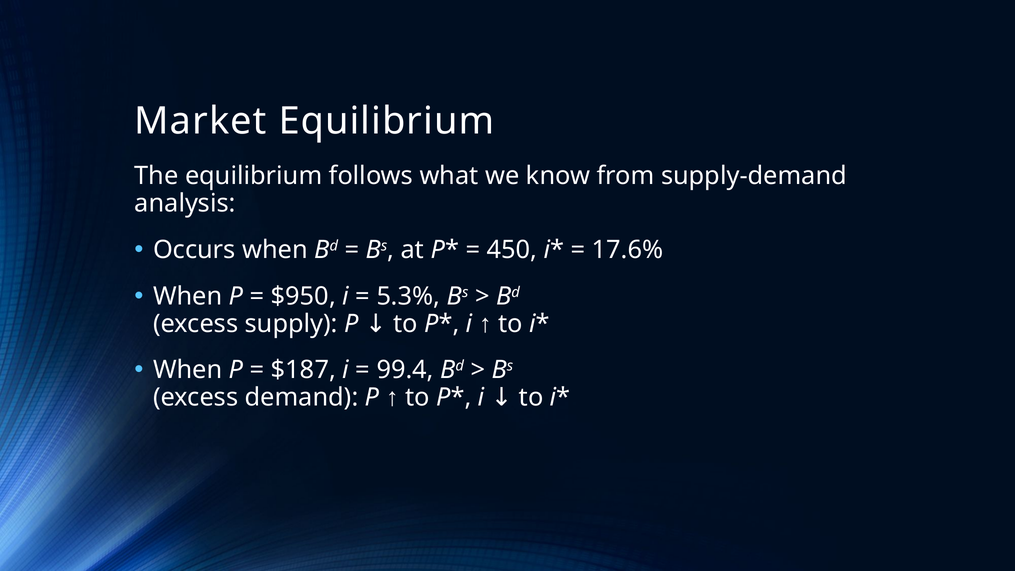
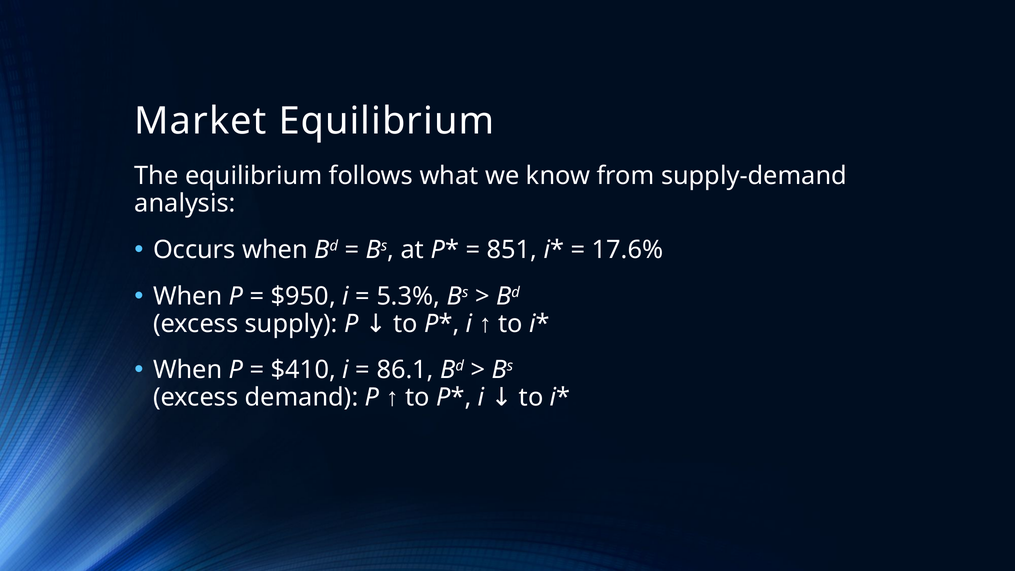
450: 450 -> 851
$187: $187 -> $410
99.4: 99.4 -> 86.1
